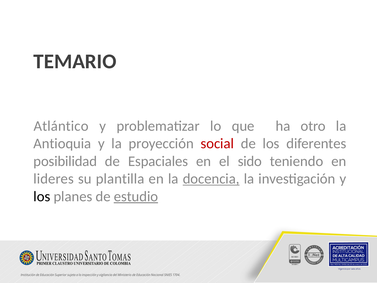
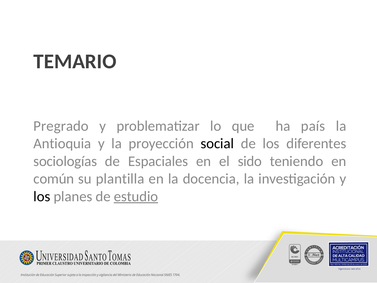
Atlántico: Atlántico -> Pregrado
otro: otro -> país
social colour: red -> black
posibilidad: posibilidad -> sociologías
lideres: lideres -> común
docencia underline: present -> none
